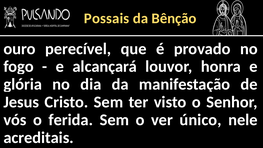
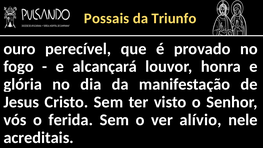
Bênção: Bênção -> Triunfo
único: único -> alívio
